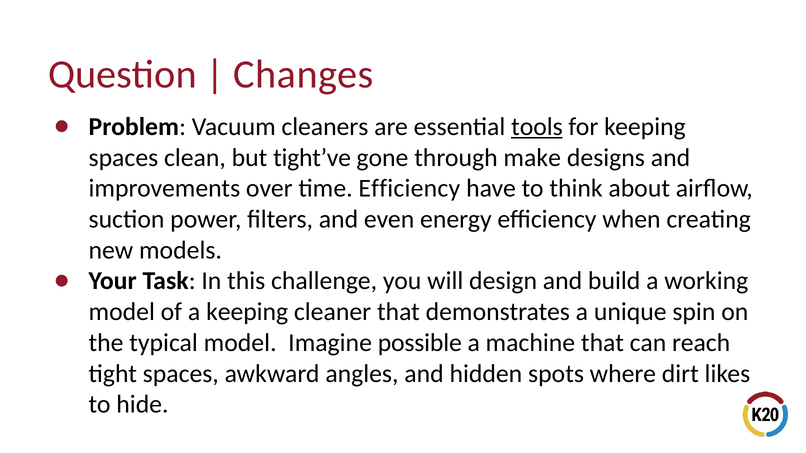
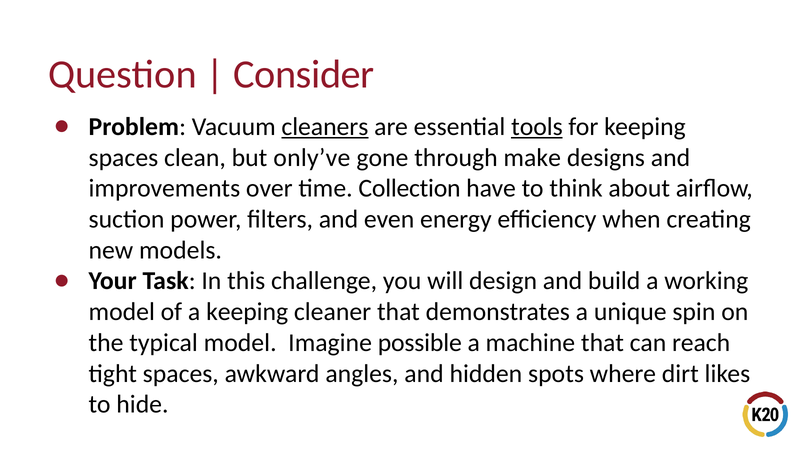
Changes: Changes -> Consider
cleaners underline: none -> present
tight’ve: tight’ve -> only’ve
time Efficiency: Efficiency -> Collection
